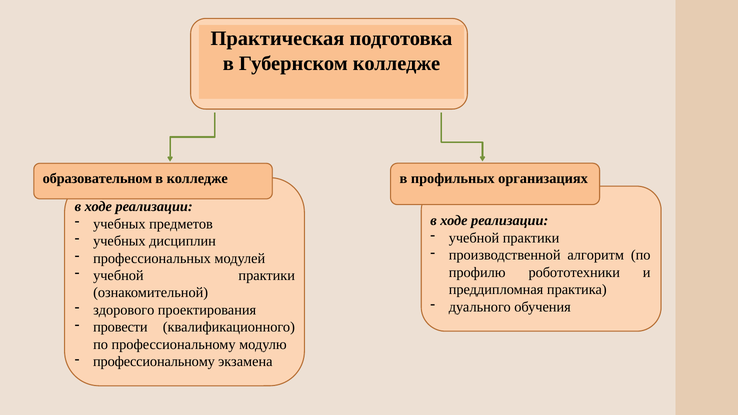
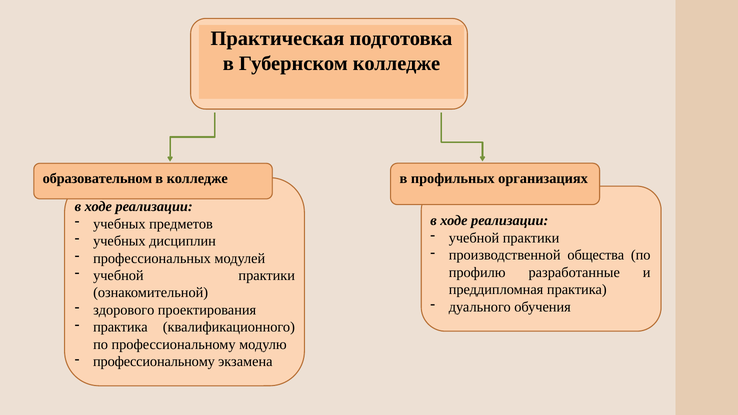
алгоритм: алгоритм -> общества
робототехники: робототехники -> разработанные
провести at (120, 327): провести -> практика
